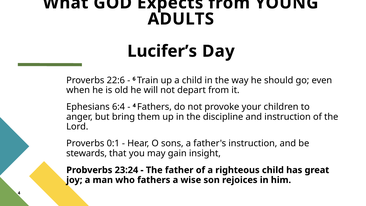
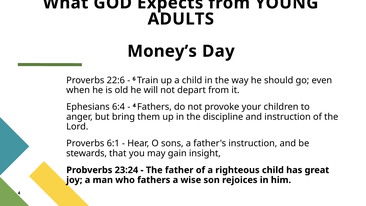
Lucifer’s: Lucifer’s -> Money’s
0:1: 0:1 -> 6:1
